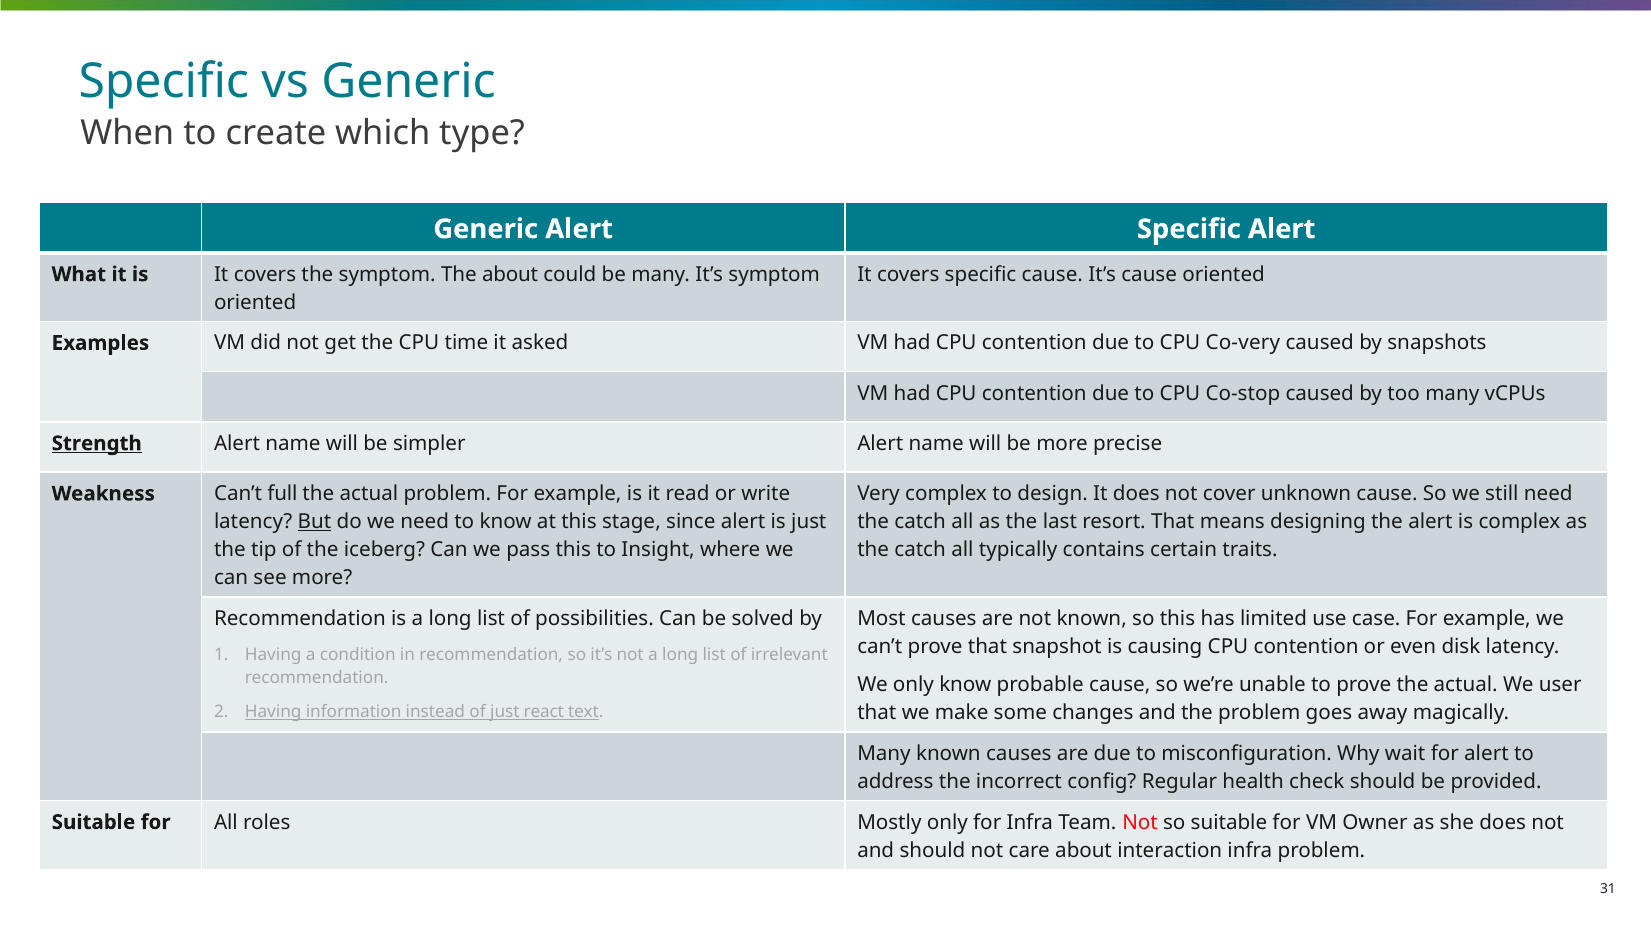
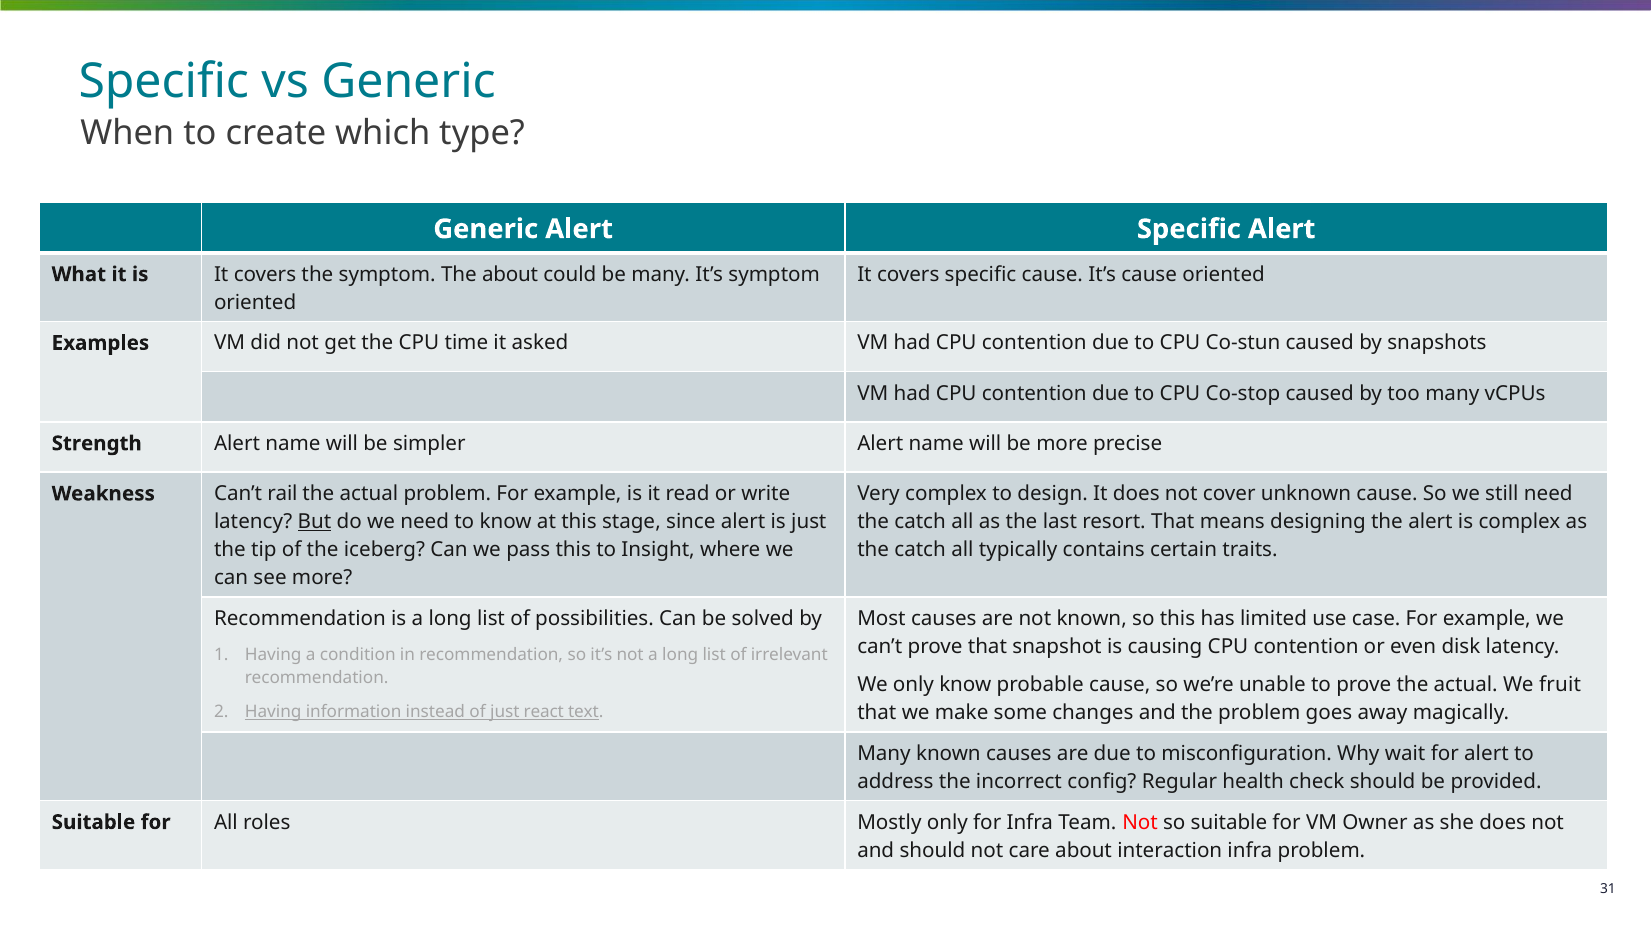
Co-very: Co-very -> Co-stun
Strength underline: present -> none
full: full -> rail
user: user -> fruit
